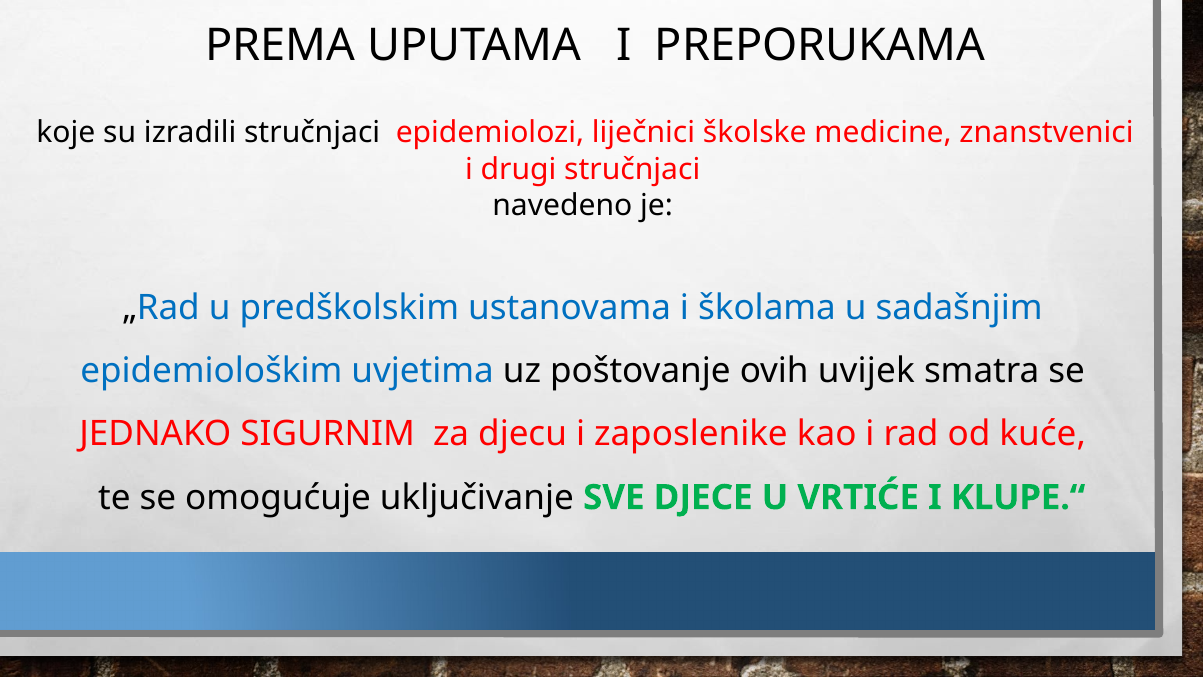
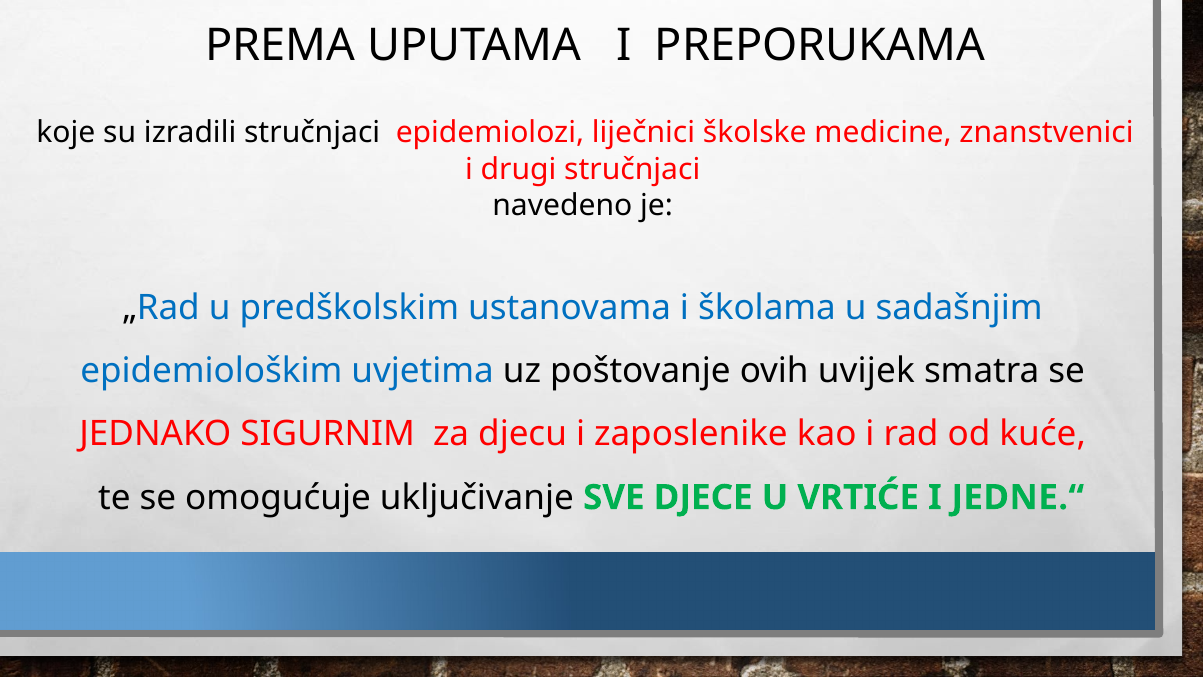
KLUPE.“: KLUPE.“ -> JEDNE.“
